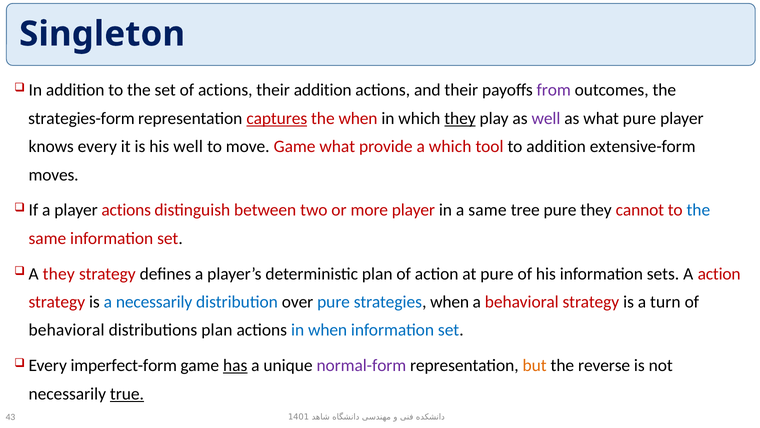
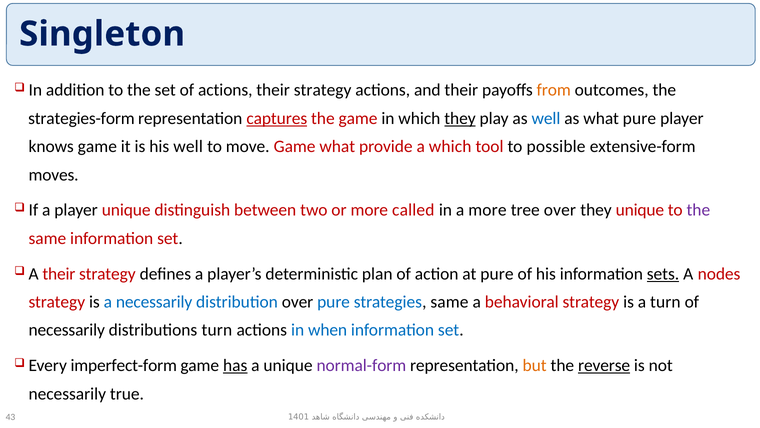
addition at (323, 90): addition -> strategy
from colour: purple -> orange
the when: when -> game
well at (546, 118) colour: purple -> blue
knows every: every -> game
to addition: addition -> possible
player actions: actions -> unique
more player: player -> called
a same: same -> more
tree pure: pure -> over
they cannot: cannot -> unique
the at (698, 210) colour: blue -> purple
A they: they -> their
sets underline: none -> present
A action: action -> nodes
strategies when: when -> same
behavioral at (67, 330): behavioral -> necessarily
distributions plan: plan -> turn
reverse underline: none -> present
true underline: present -> none
